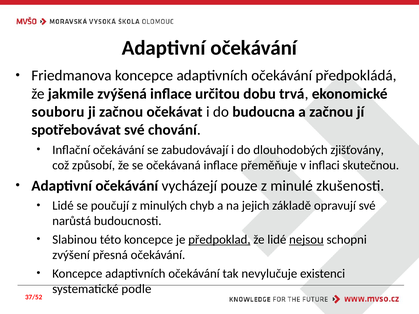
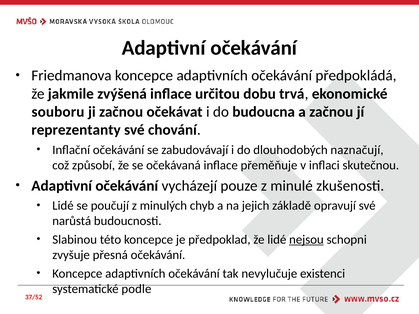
spotřebovávat: spotřebovávat -> reprezentanty
zjišťovány: zjišťovány -> naznačují
předpoklad underline: present -> none
zvýšení: zvýšení -> zvyšuje
